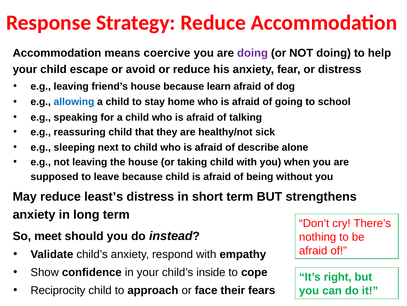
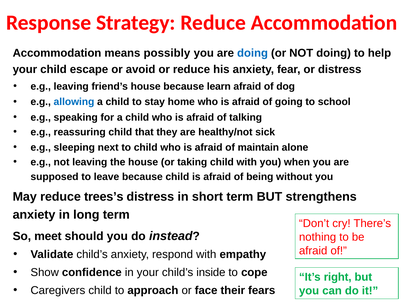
coercive: coercive -> possibly
doing at (253, 53) colour: purple -> blue
describe: describe -> maintain
least’s: least’s -> trees’s
Reciprocity: Reciprocity -> Caregivers
